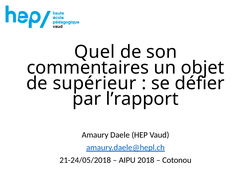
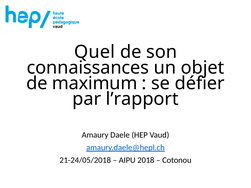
commentaires: commentaires -> connaissances
supérieur: supérieur -> maximum
